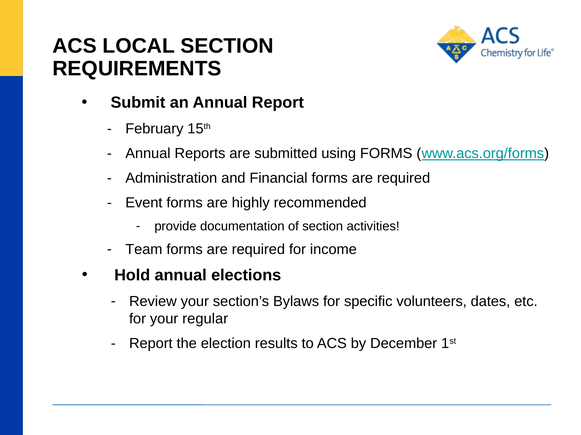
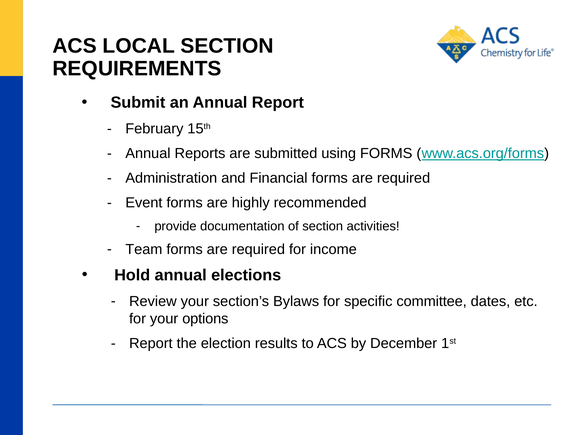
volunteers: volunteers -> committee
regular: regular -> options
